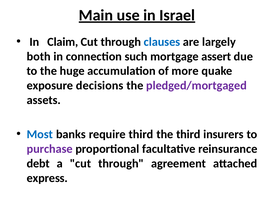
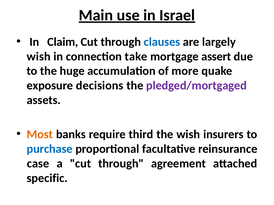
both at (39, 57): both -> wish
such: such -> take
Most colour: blue -> orange
the third: third -> wish
purchase colour: purple -> blue
debt: debt -> case
express: express -> specific
